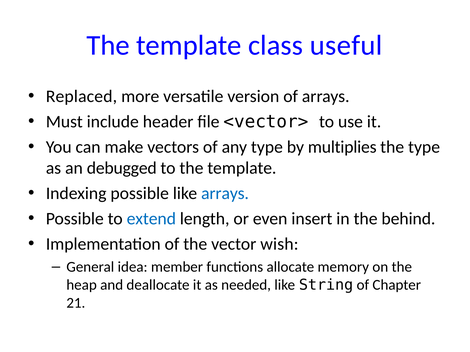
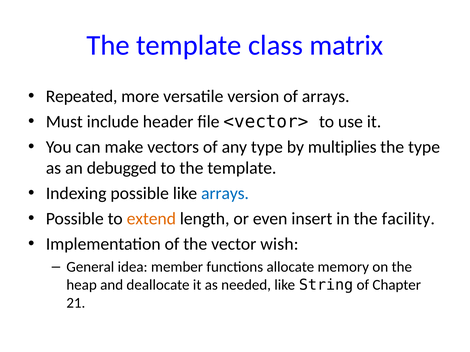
useful: useful -> matrix
Replaced: Replaced -> Repeated
extend colour: blue -> orange
behind: behind -> facility
